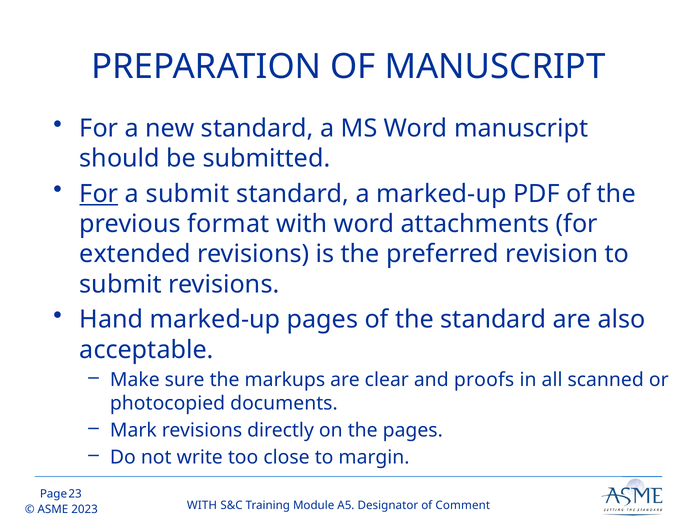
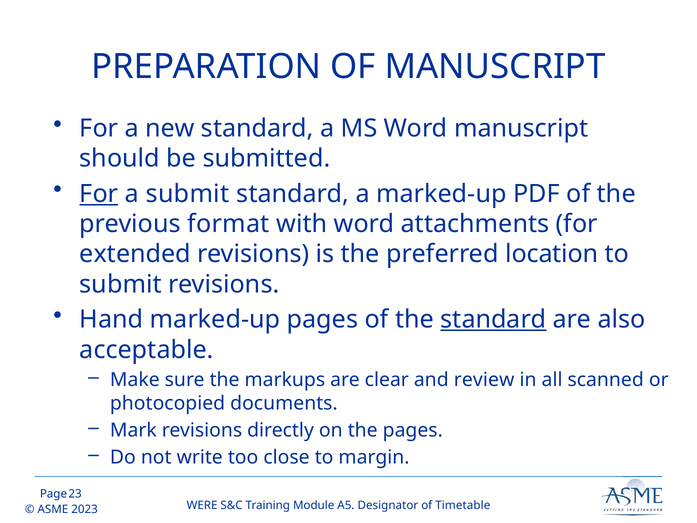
revision: revision -> location
standard at (493, 319) underline: none -> present
proofs: proofs -> review
WITH at (202, 505): WITH -> WERE
Comment: Comment -> Timetable
